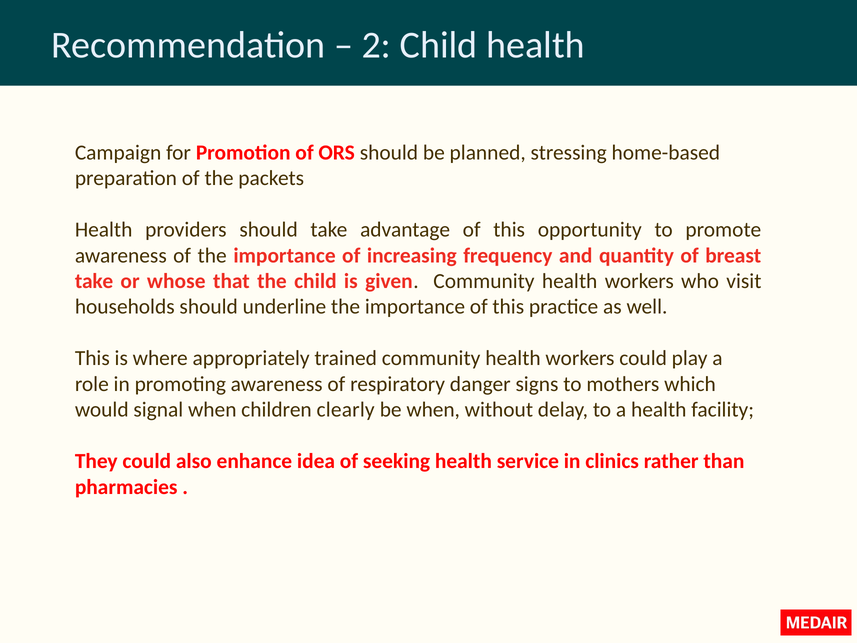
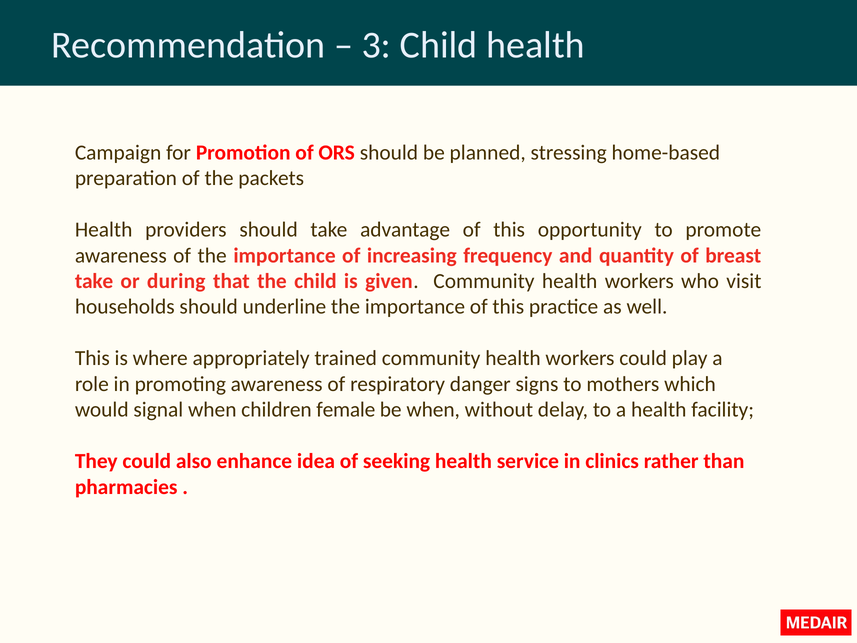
2: 2 -> 3
whose: whose -> during
clearly: clearly -> female
